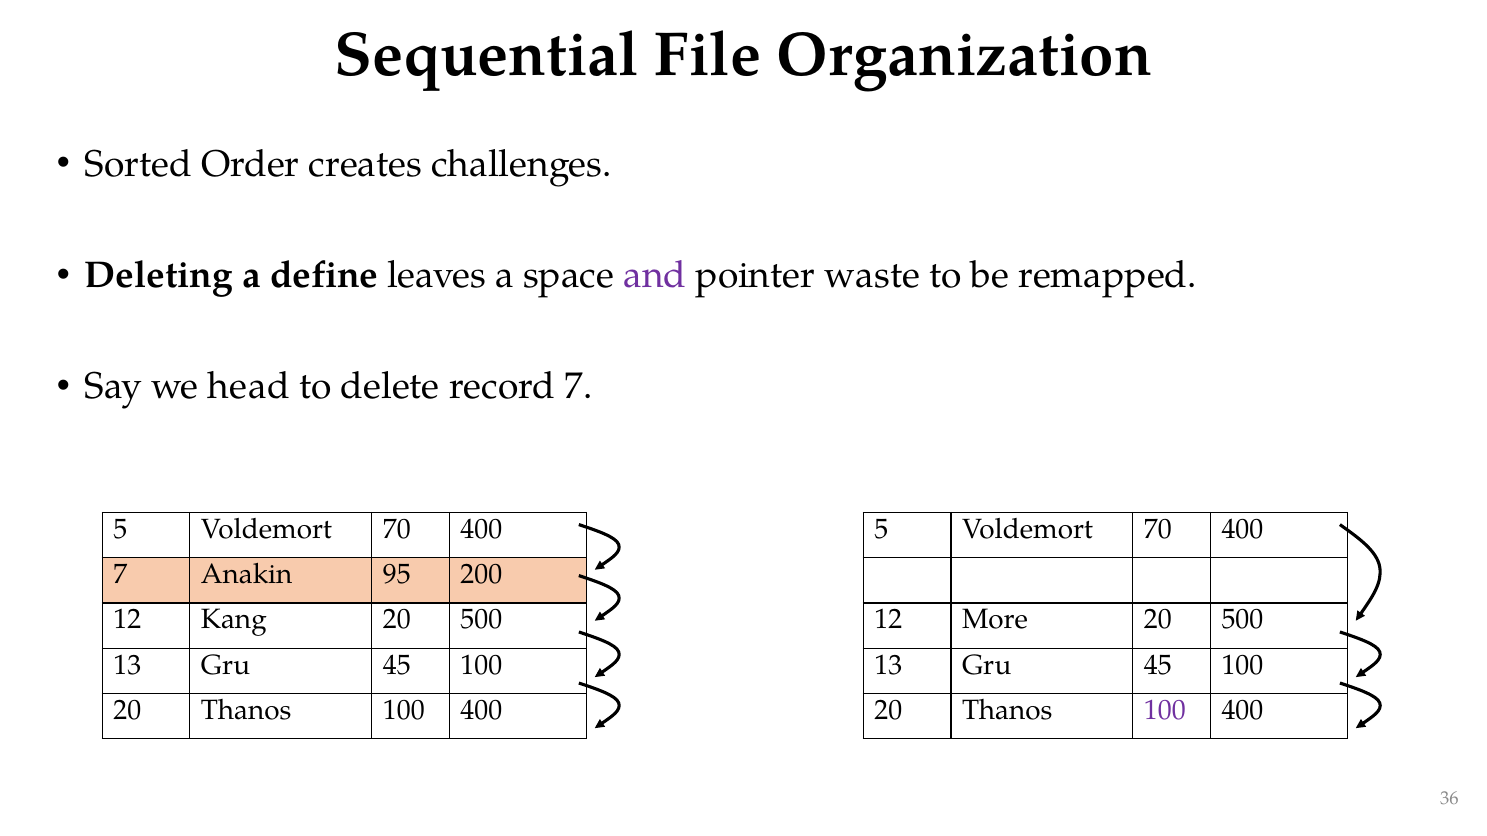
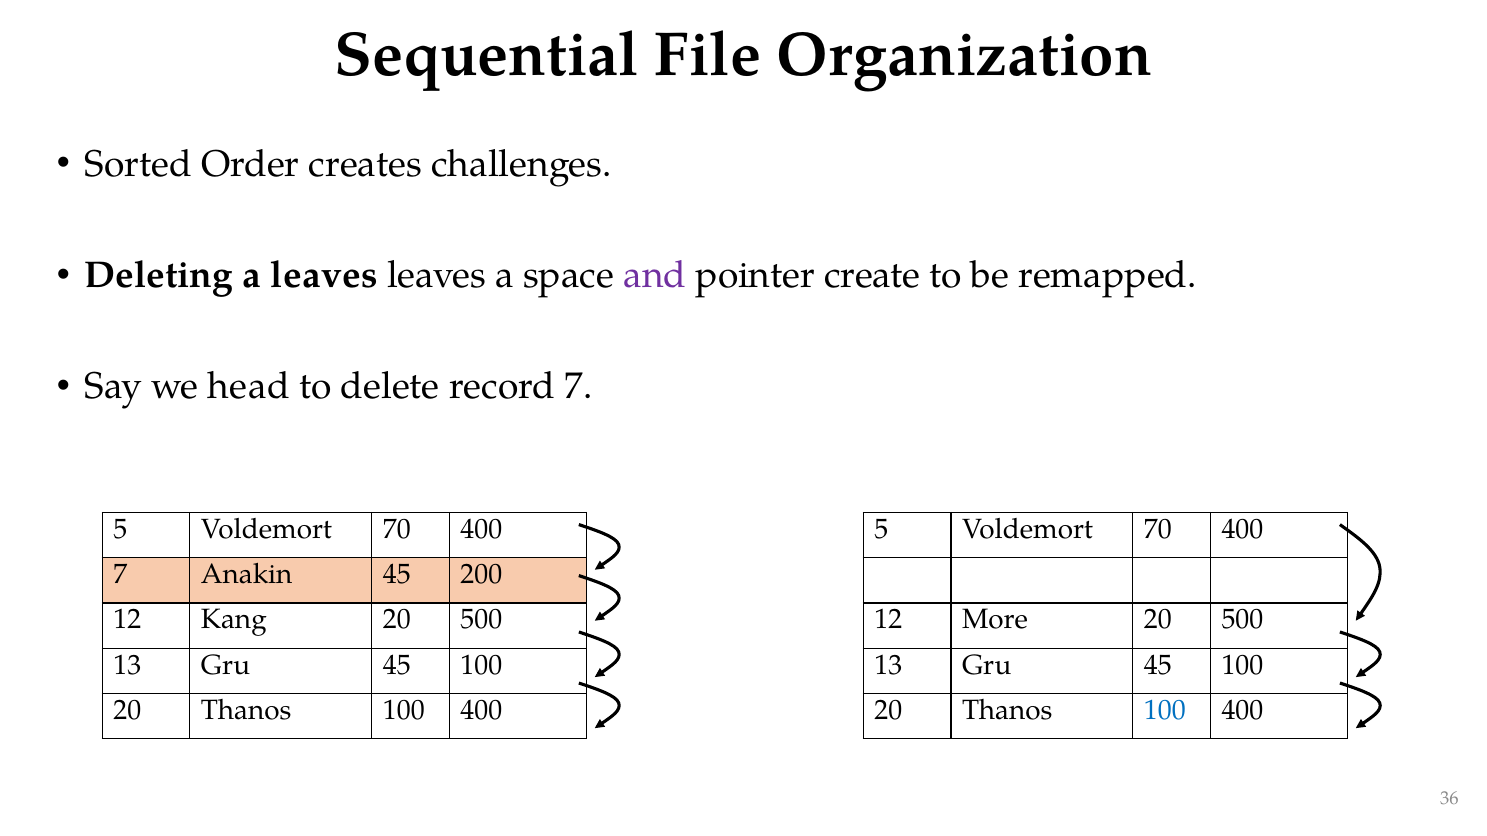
a define: define -> leaves
waste: waste -> create
Anakin 95: 95 -> 45
100 at (1165, 710) colour: purple -> blue
